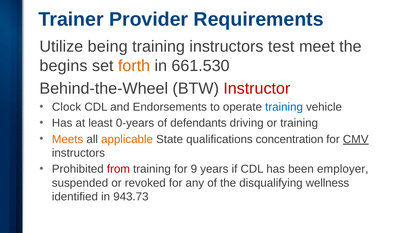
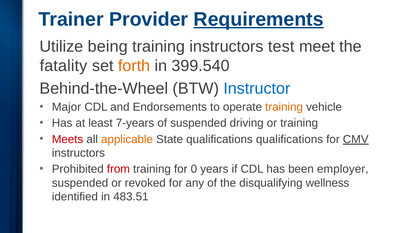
Requirements underline: none -> present
begins: begins -> fatality
661.530: 661.530 -> 399.540
Instructor colour: red -> blue
Clock: Clock -> Major
training at (284, 107) colour: blue -> orange
0-years: 0-years -> 7-years
of defendants: defendants -> suspended
Meets colour: orange -> red
qualifications concentration: concentration -> qualifications
9: 9 -> 0
943.73: 943.73 -> 483.51
